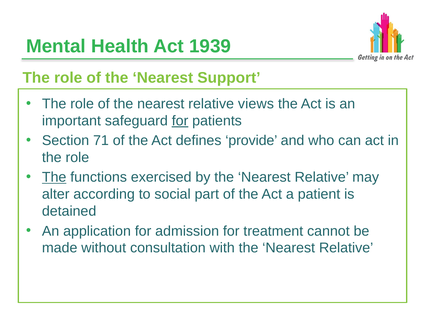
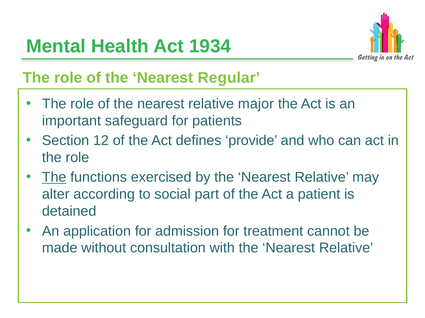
1939: 1939 -> 1934
Support: Support -> Regular
views: views -> major
for at (180, 121) underline: present -> none
71: 71 -> 12
